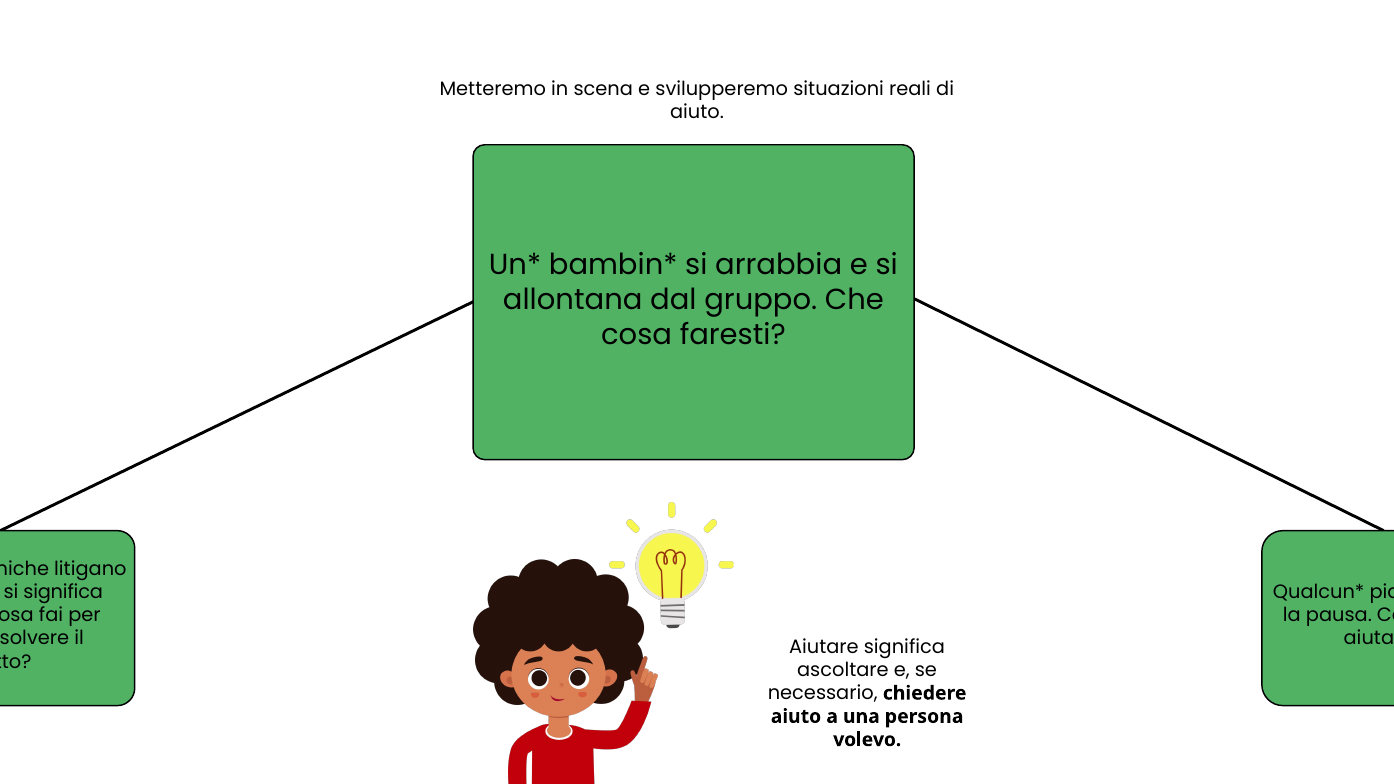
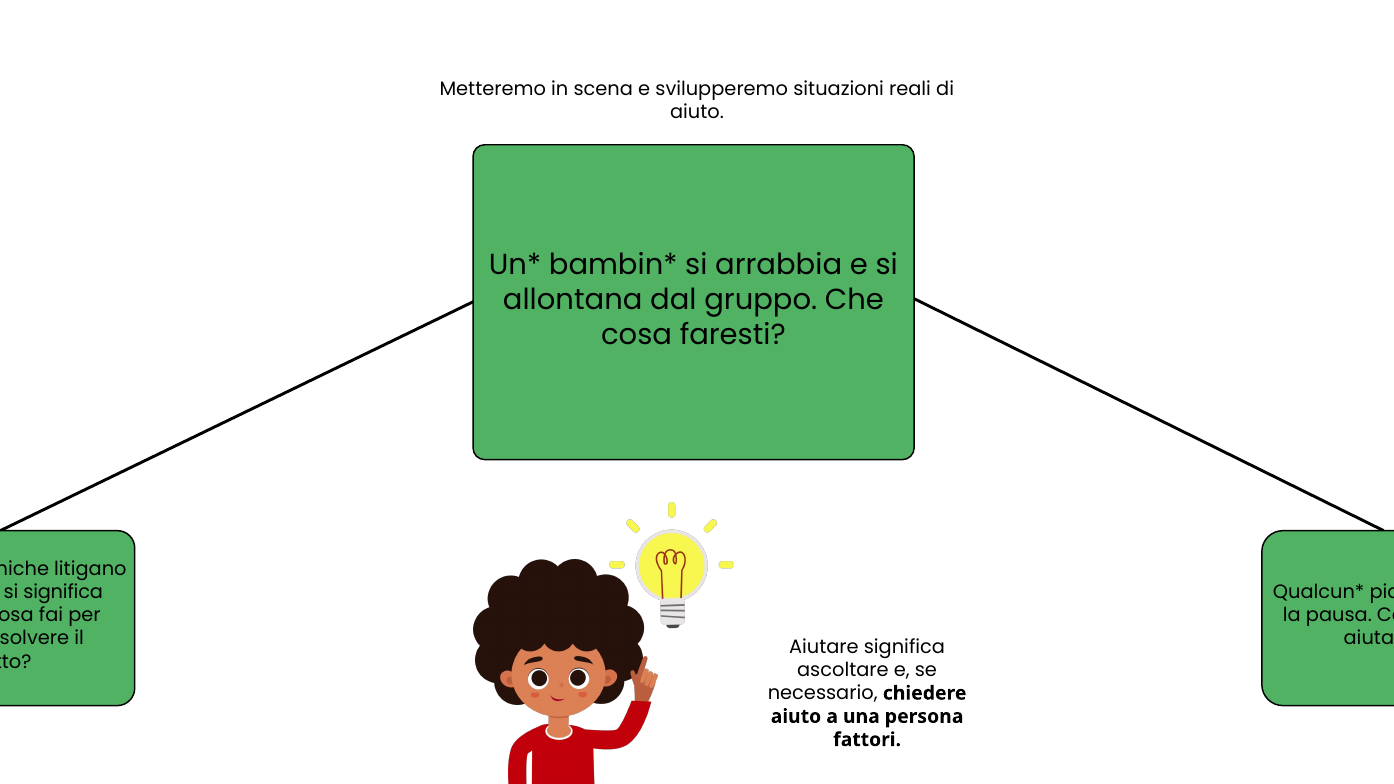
volevo: volevo -> fattori
